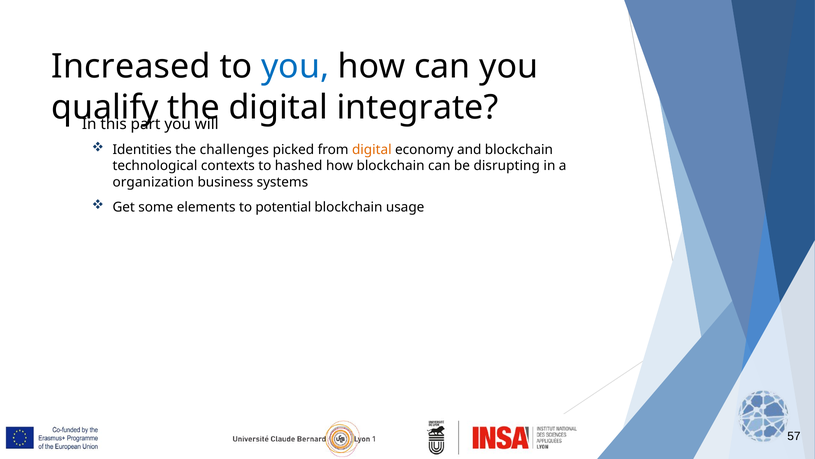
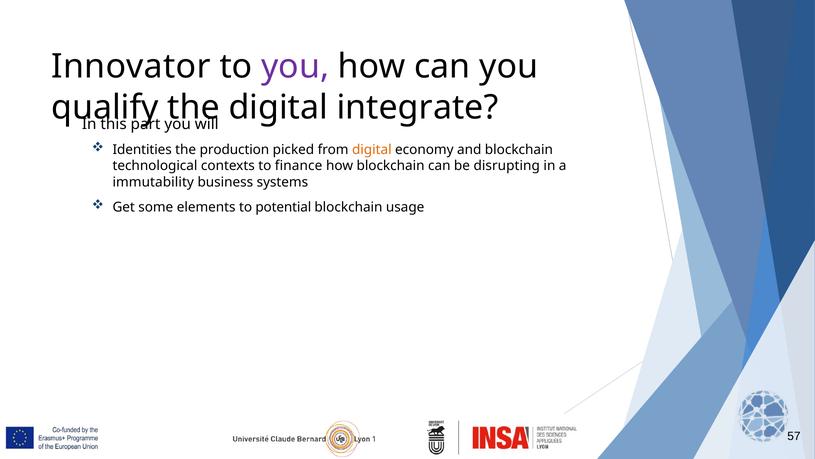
Increased: Increased -> Innovator
you at (295, 67) colour: blue -> purple
challenges: challenges -> production
hashed: hashed -> finance
organization: organization -> immutability
